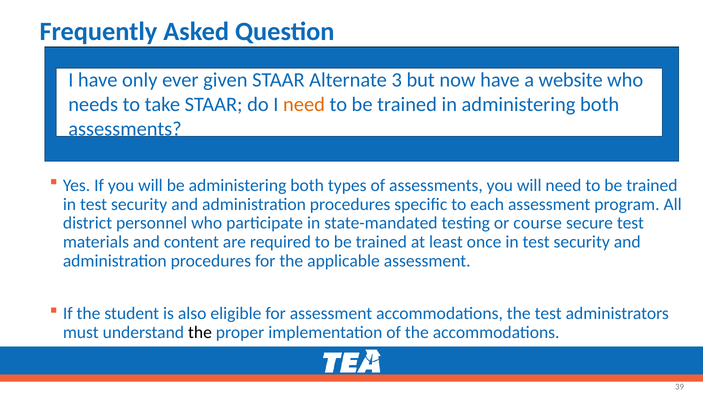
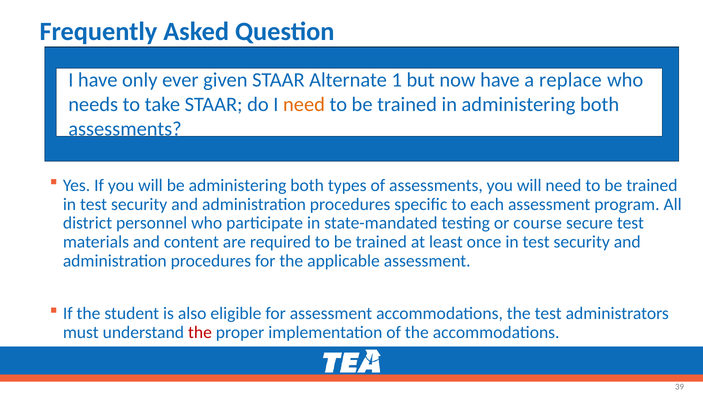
3: 3 -> 1
website: website -> replace
the at (200, 333) colour: black -> red
